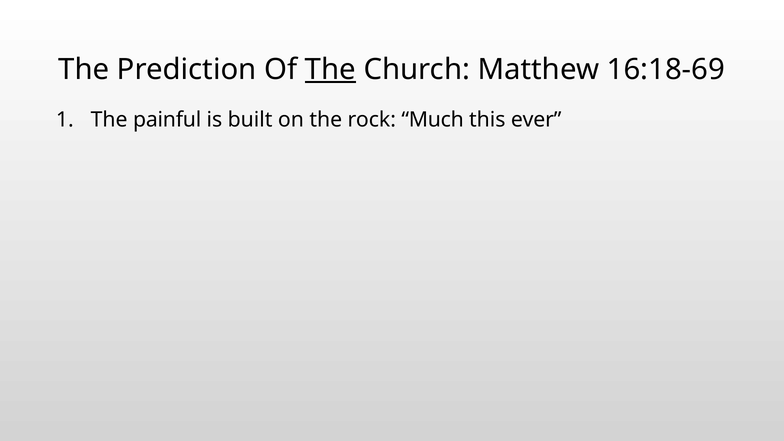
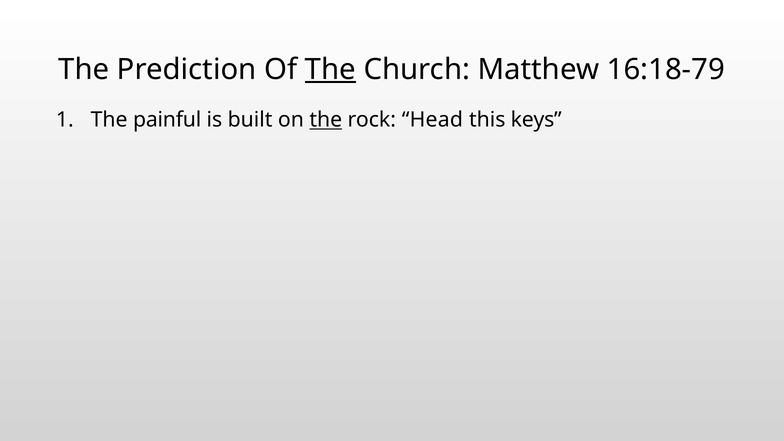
16:18-69: 16:18-69 -> 16:18-79
the at (326, 120) underline: none -> present
Much: Much -> Head
ever: ever -> keys
